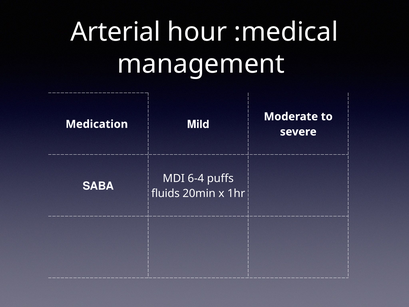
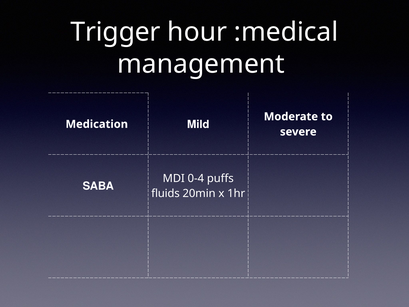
Arterial: Arterial -> Trigger
6-4: 6-4 -> 0-4
